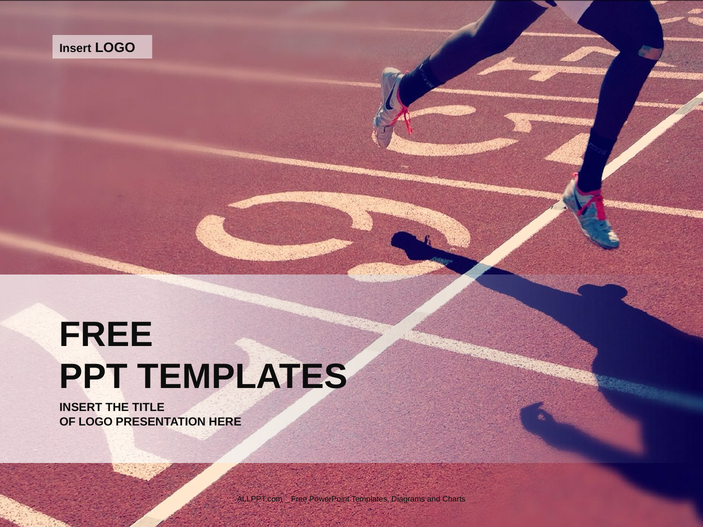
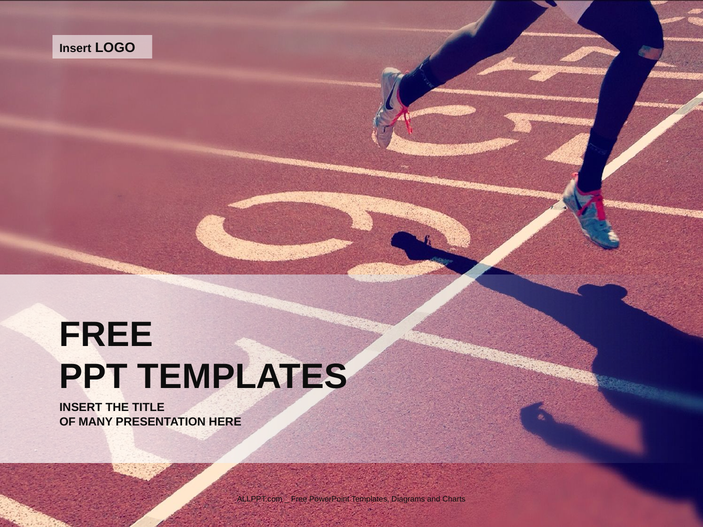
OF LOGO: LOGO -> MANY
